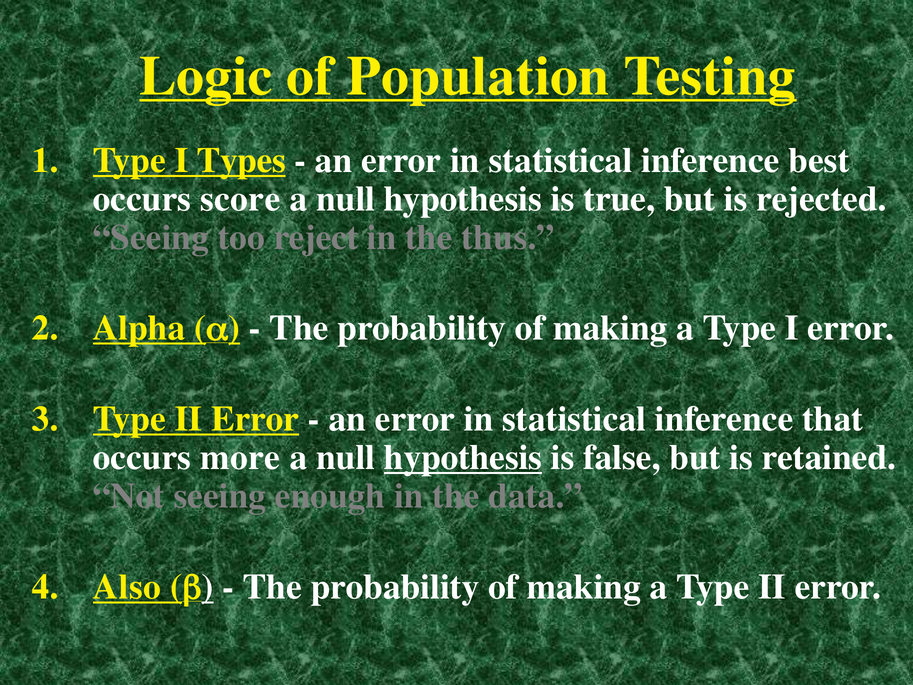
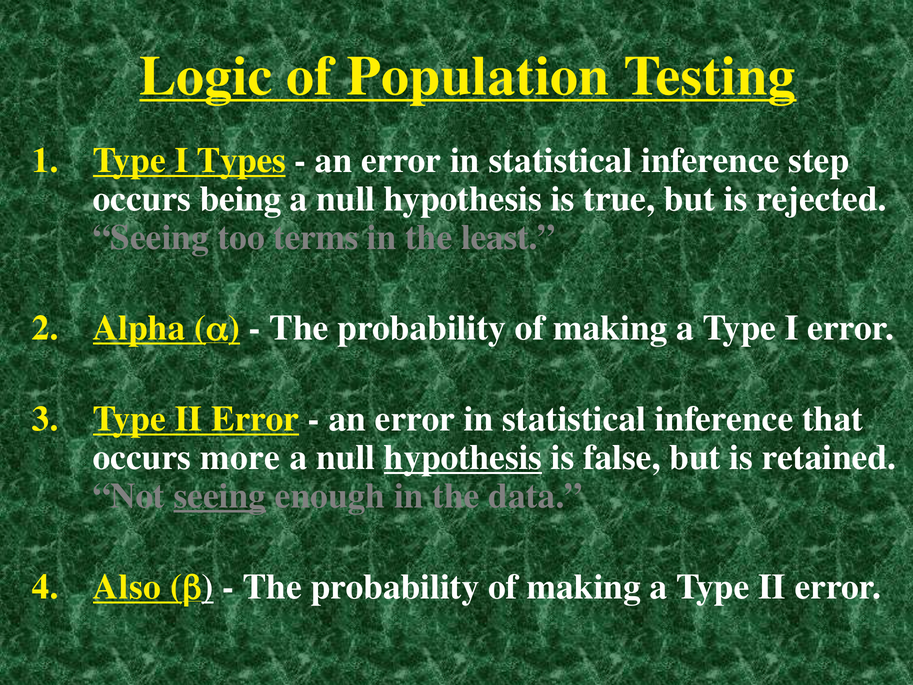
best: best -> step
score: score -> being
reject: reject -> terms
thus: thus -> least
seeing at (220, 496) underline: none -> present
